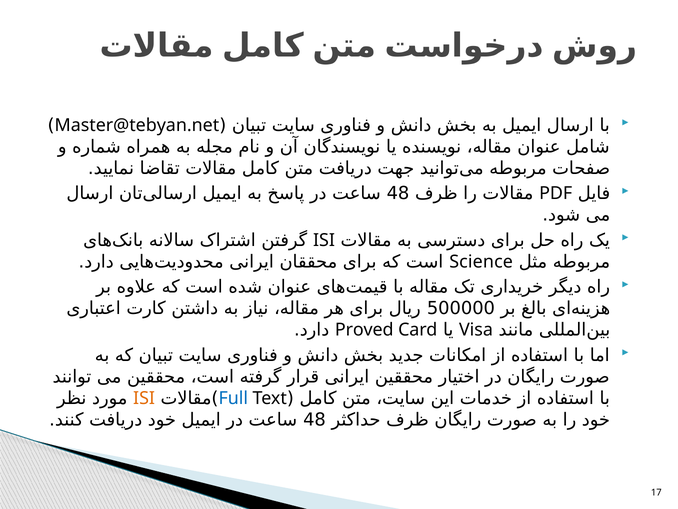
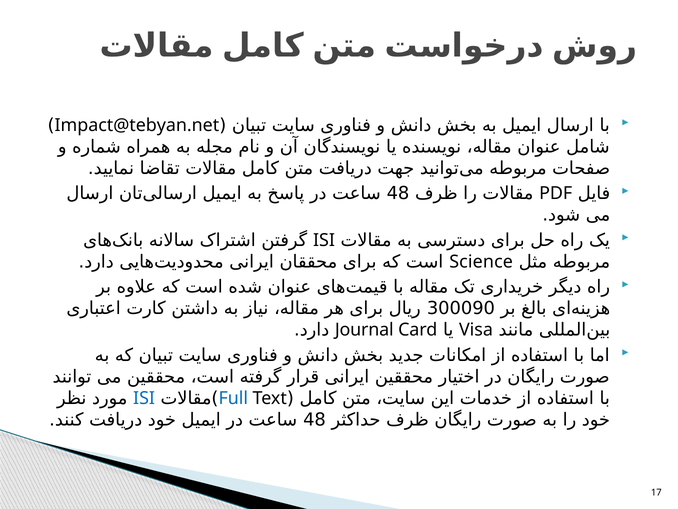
Master@tebyan.net: Master@tebyan.net -> Impact@tebyan.net
500000: 500000 -> 300090
Proved: Proved -> Journal
ISI at (144, 398) colour: orange -> blue
